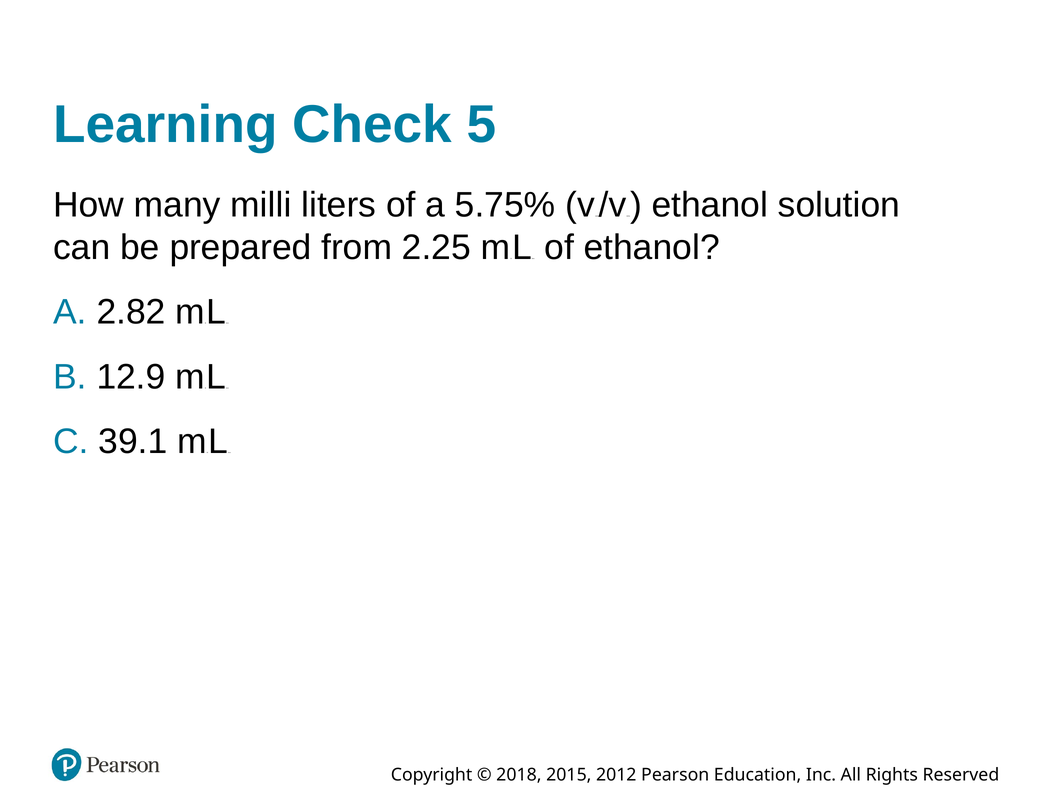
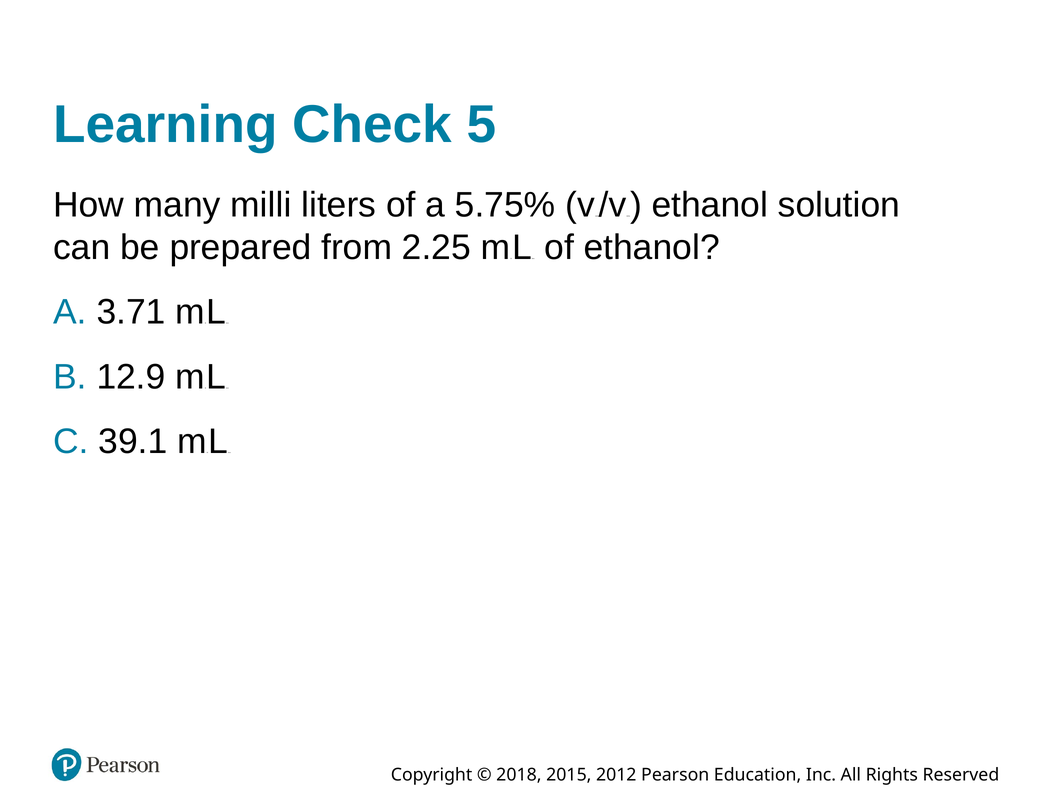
2.82: 2.82 -> 3.71
